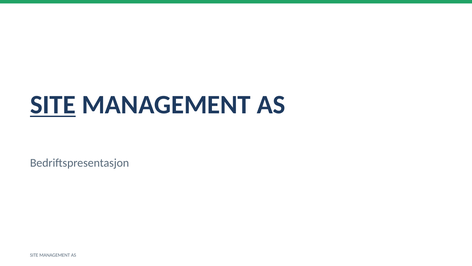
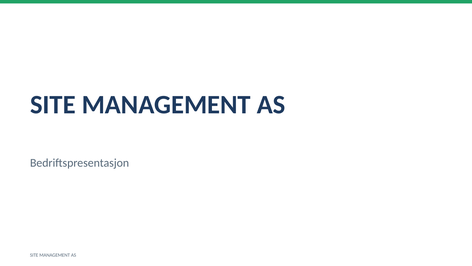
SITE at (53, 105) underline: present -> none
